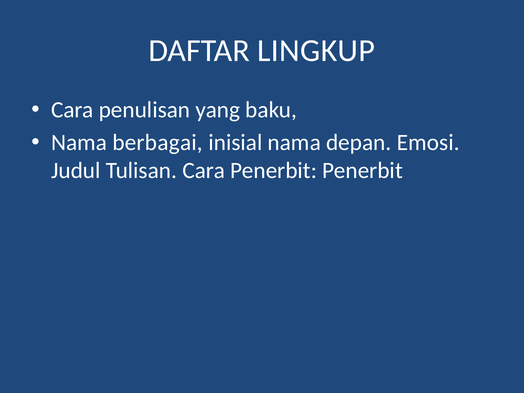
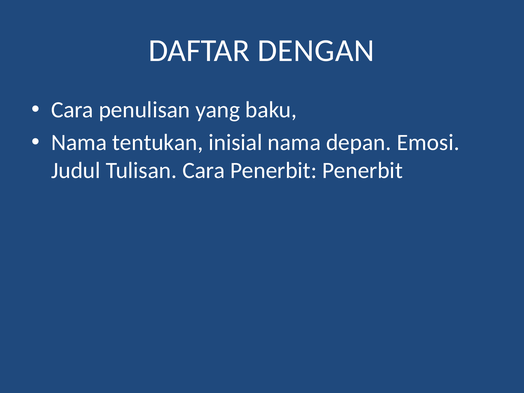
LINGKUP: LINGKUP -> DENGAN
berbagai: berbagai -> tentukan
